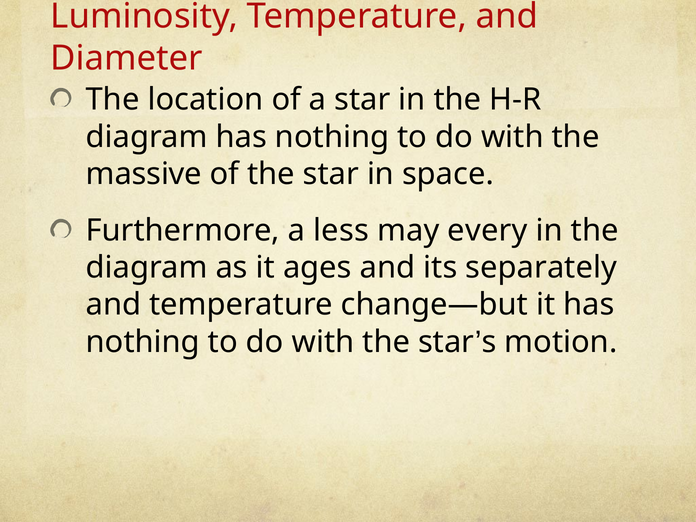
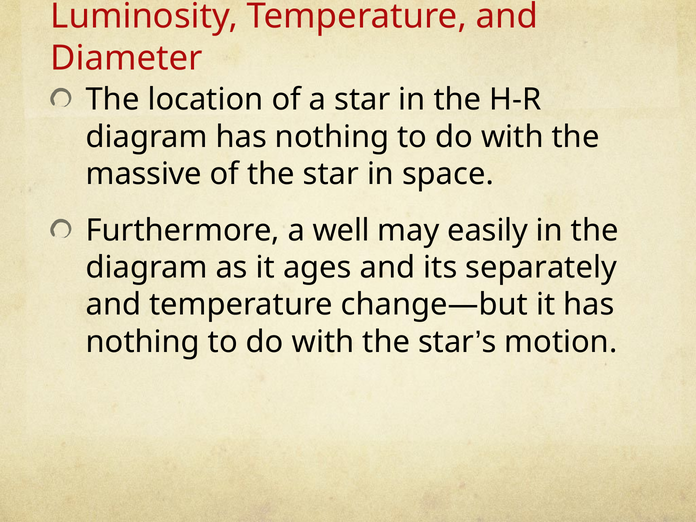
less: less -> well
every: every -> easily
